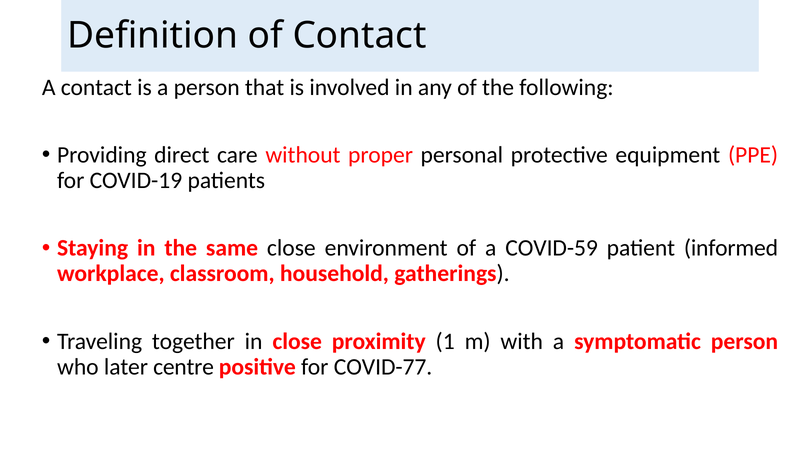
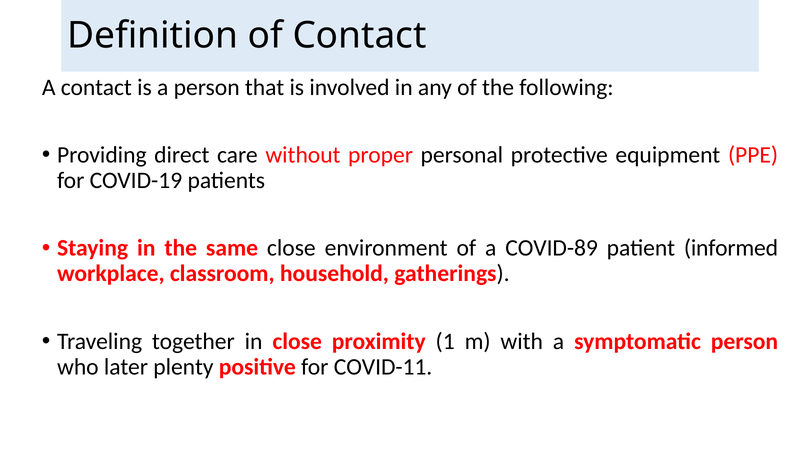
COVID-59: COVID-59 -> COVID-89
centre: centre -> plenty
COVID-77: COVID-77 -> COVID-11
